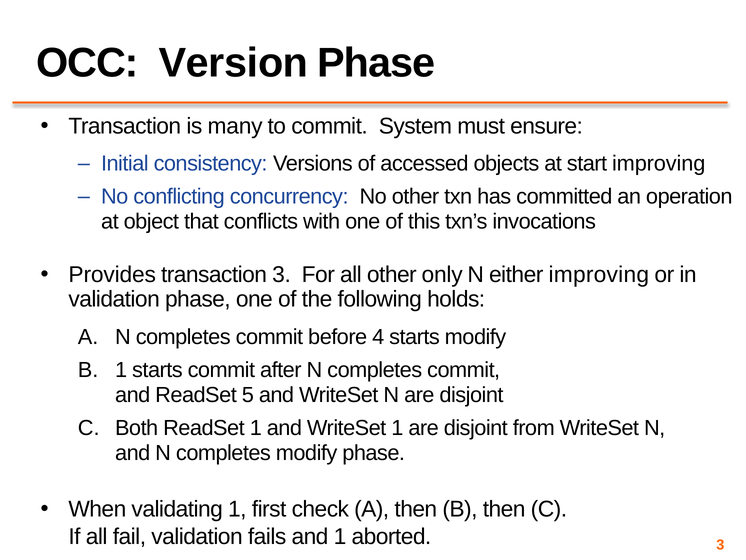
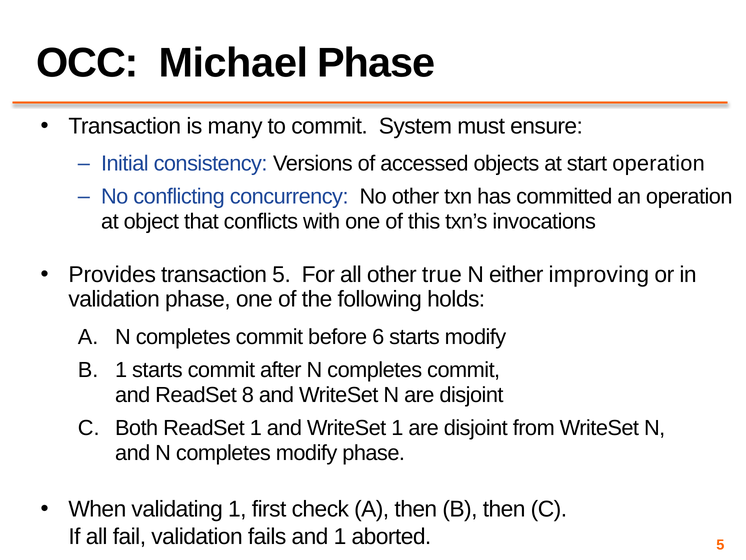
Version: Version -> Michael
start improving: improving -> operation
transaction 3: 3 -> 5
only: only -> true
4: 4 -> 6
5: 5 -> 8
aborted 3: 3 -> 5
